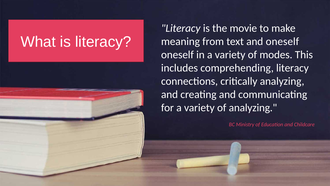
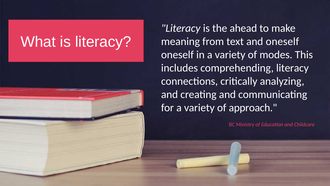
movie: movie -> ahead
of analyzing: analyzing -> approach
